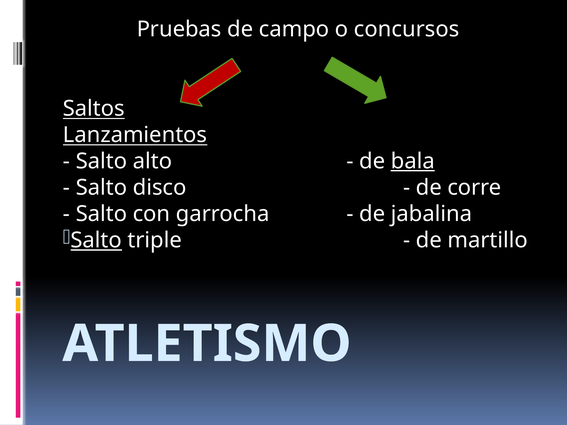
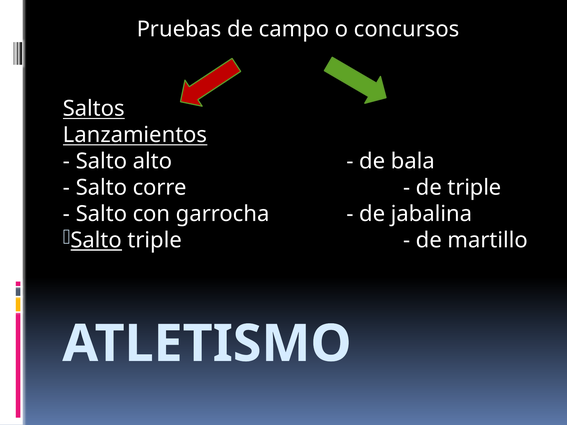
bala underline: present -> none
disco: disco -> corre
de corre: corre -> triple
